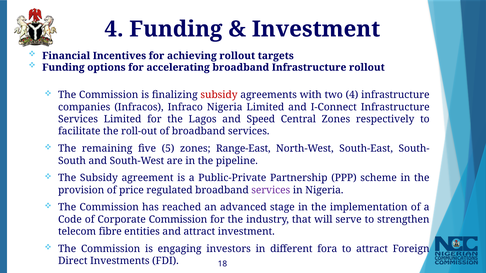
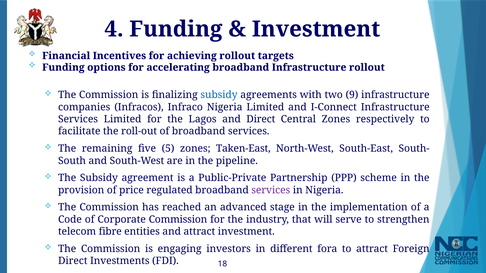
subsidy at (219, 95) colour: red -> blue
two 4: 4 -> 9
and Speed: Speed -> Direct
Range-East: Range-East -> Taken-East
